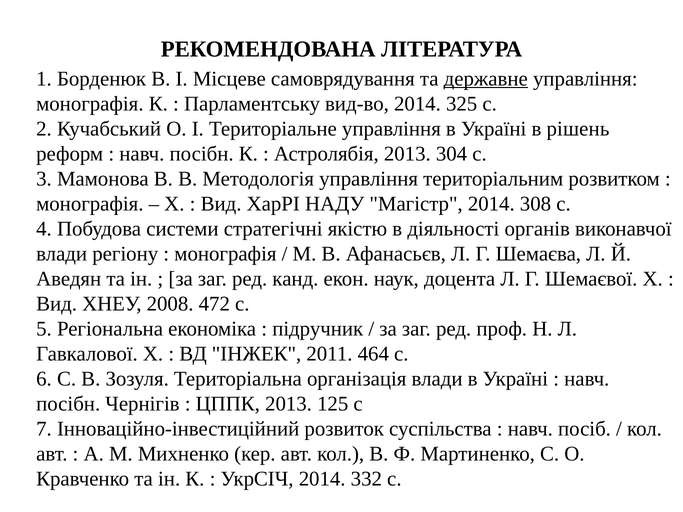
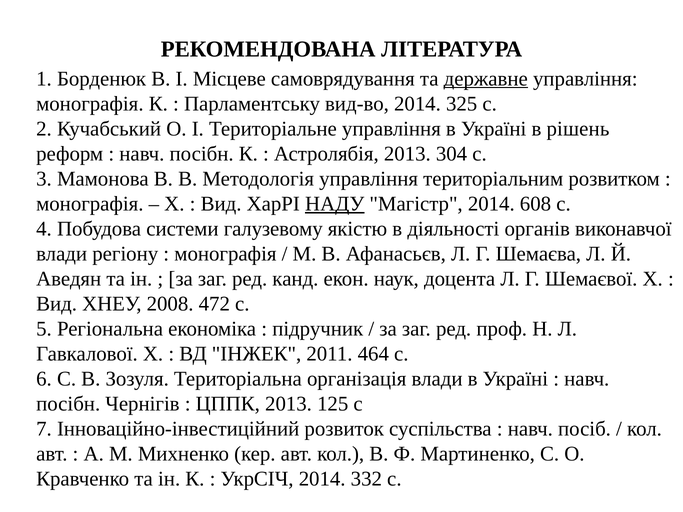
НАДУ underline: none -> present
308: 308 -> 608
стратегічні: стратегічні -> галузевому
